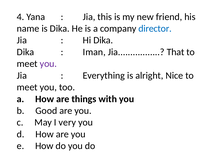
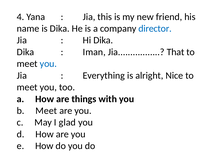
you at (48, 64) colour: purple -> blue
b Good: Good -> Meet
very: very -> glad
